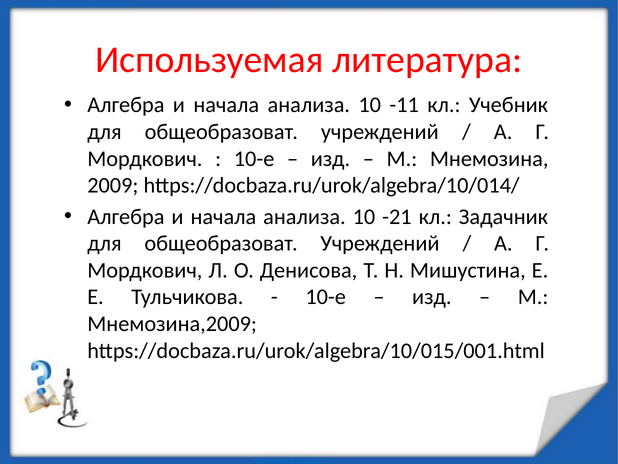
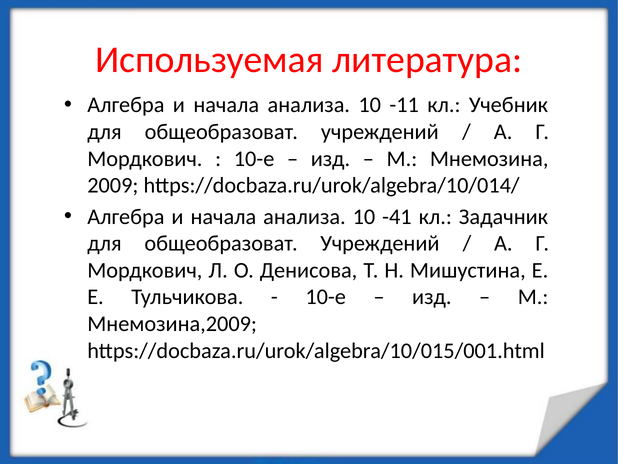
-21: -21 -> -41
